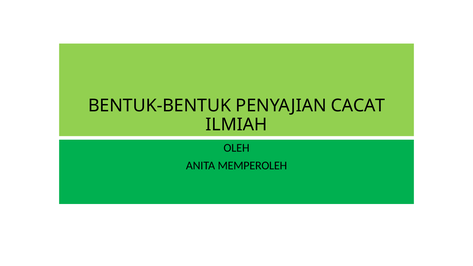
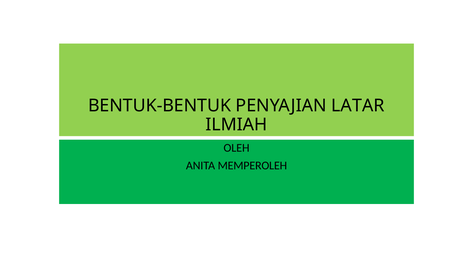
CACAT: CACAT -> LATAR
